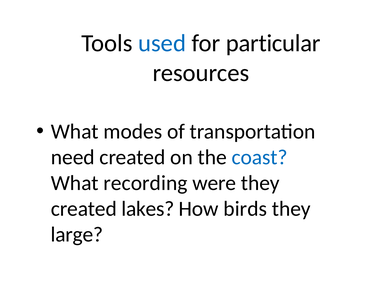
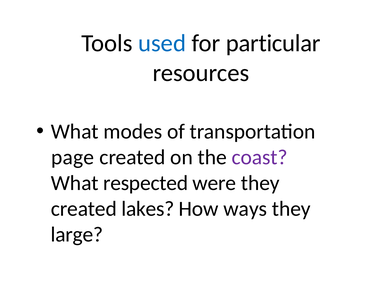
need: need -> page
coast colour: blue -> purple
recording: recording -> respected
birds: birds -> ways
